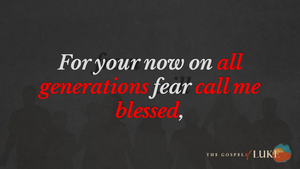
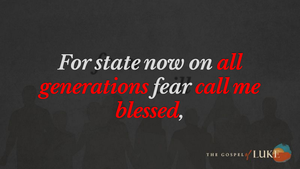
your: your -> state
